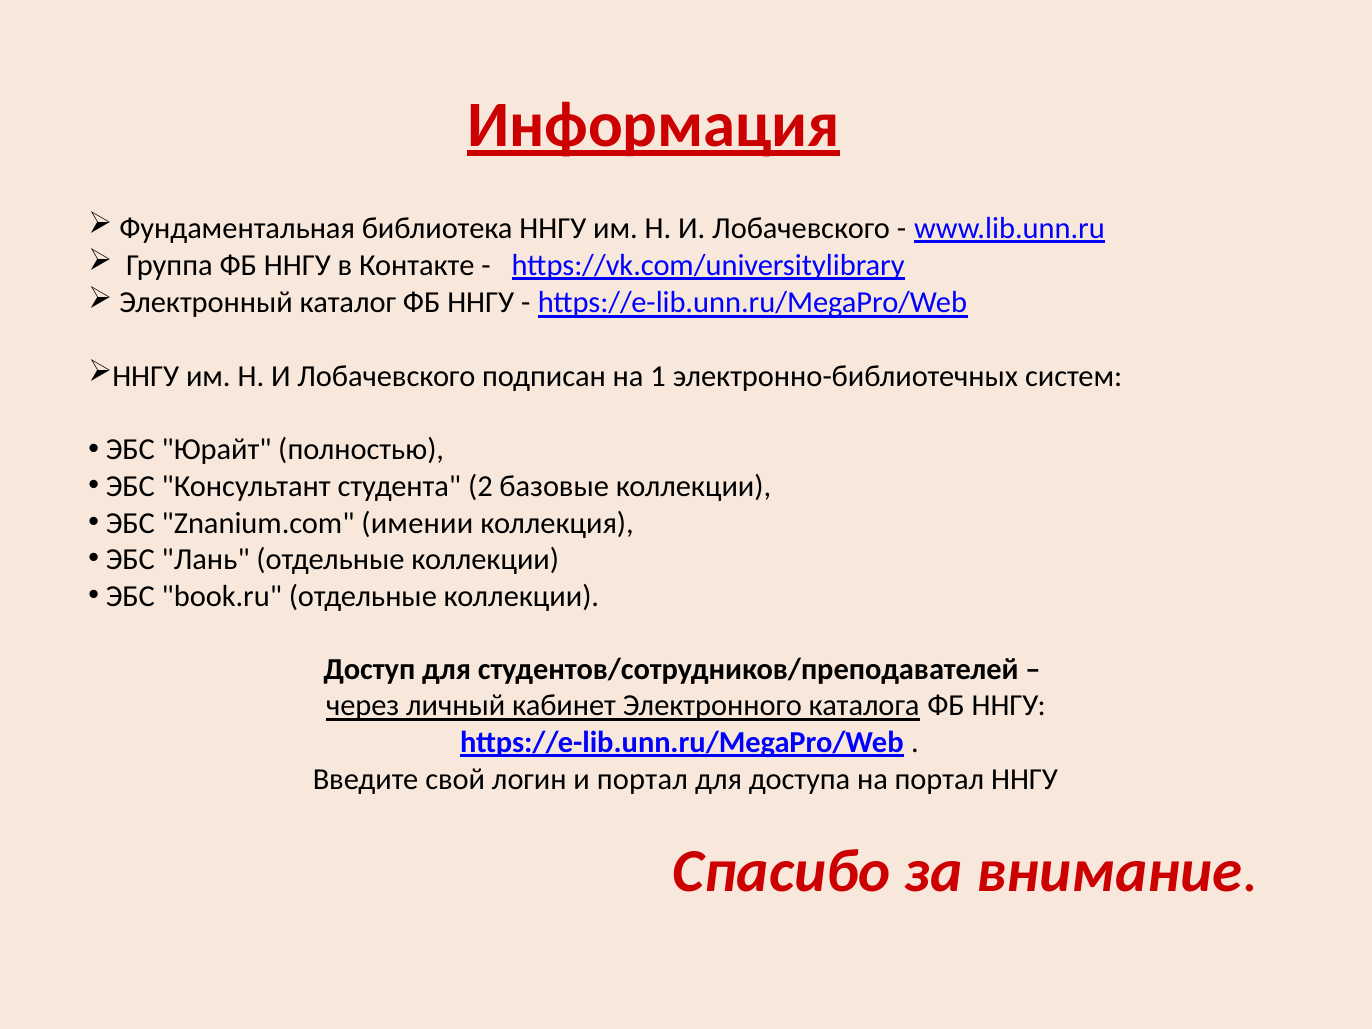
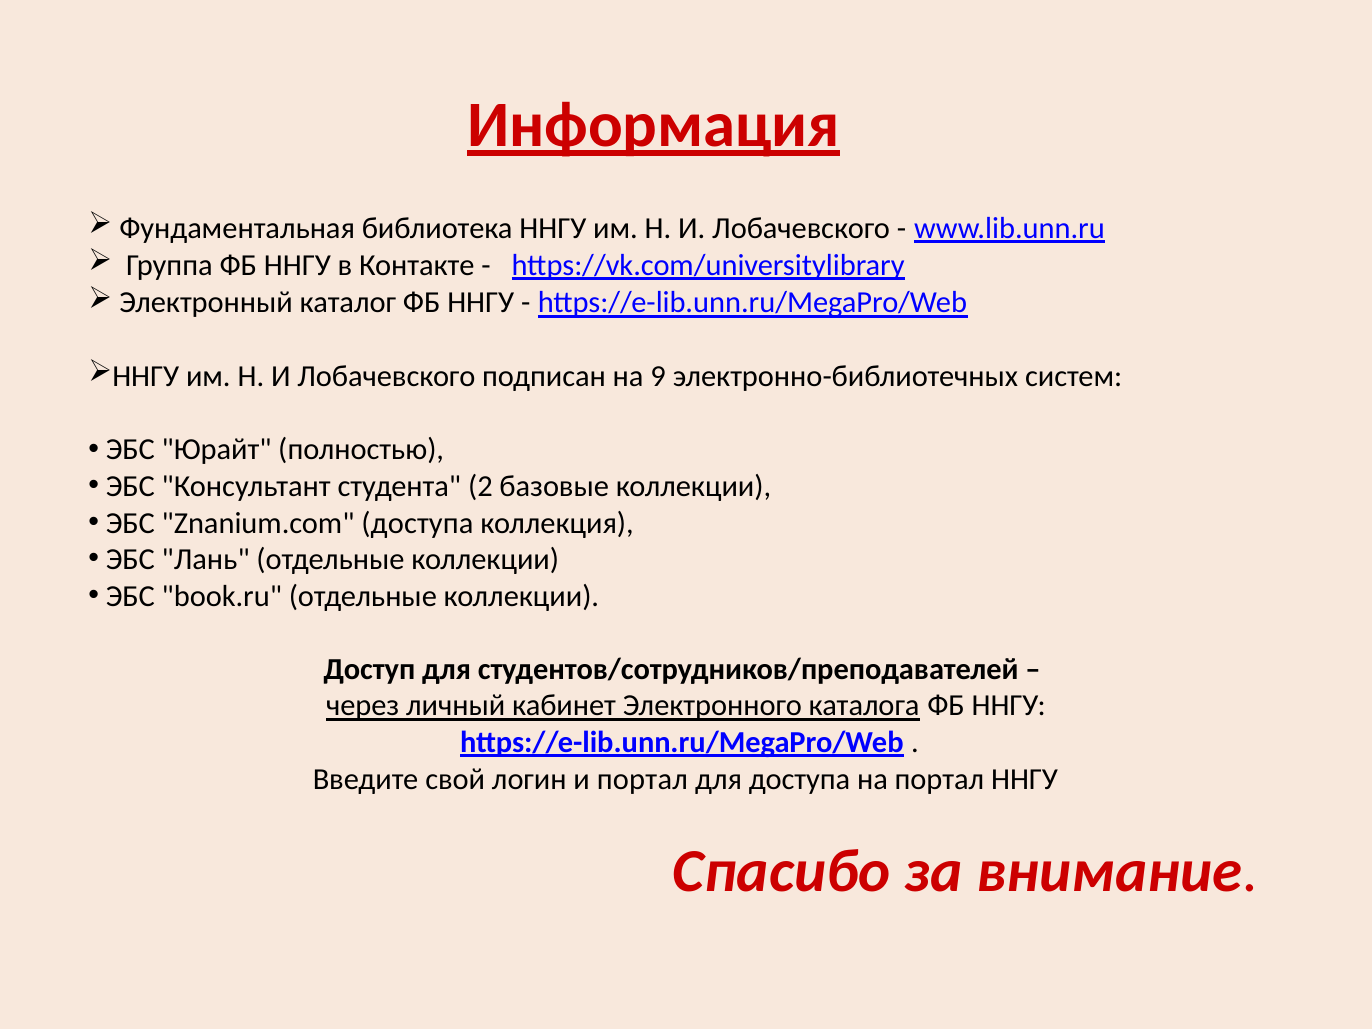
1: 1 -> 9
Znanium.com имении: имении -> доступа
